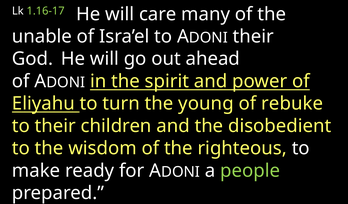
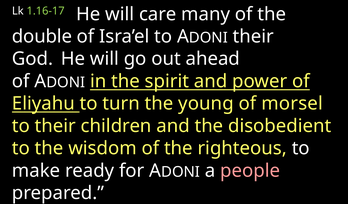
unable: unable -> double
rebuke: rebuke -> morsel
people colour: light green -> pink
